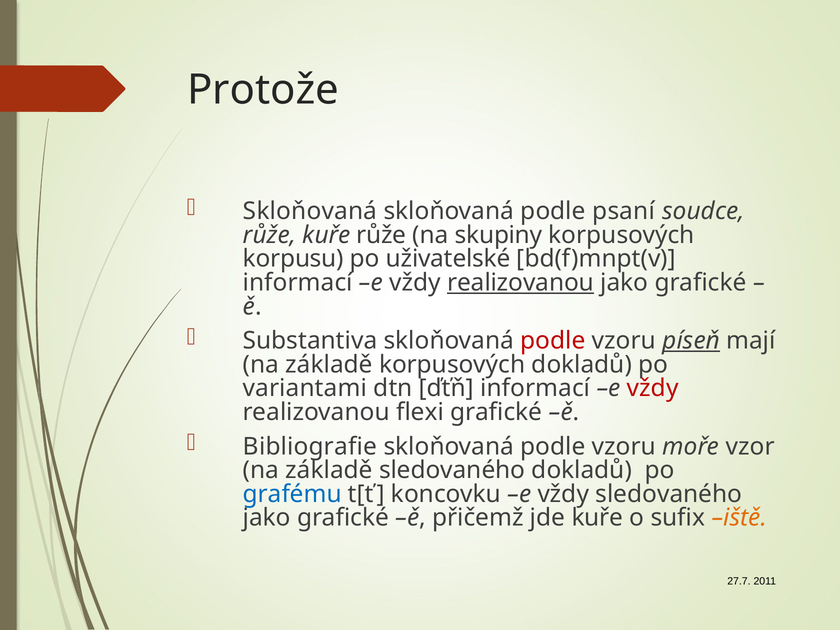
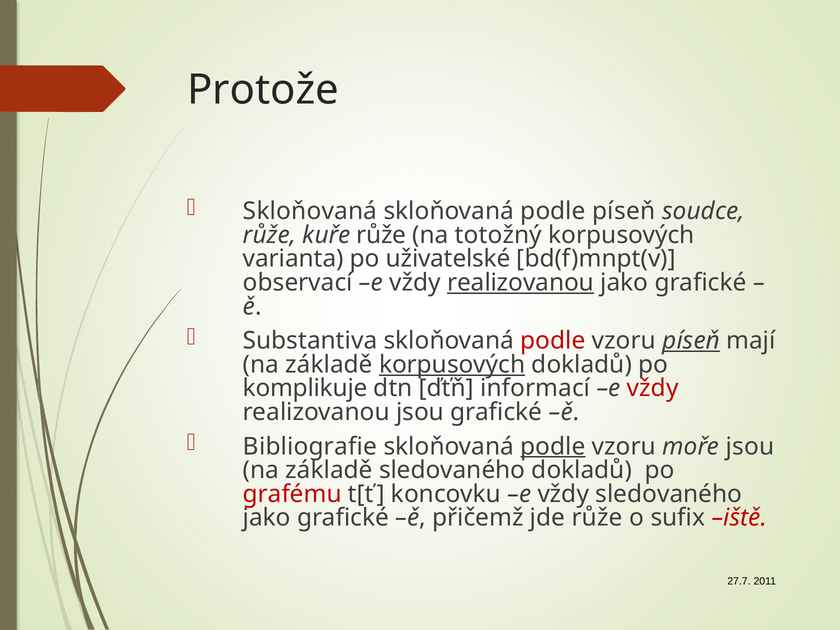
podle psaní: psaní -> píseň
skupiny: skupiny -> totožný
korpusu: korpusu -> varianta
informací at (298, 283): informací -> observací
korpusových at (452, 365) underline: none -> present
variantami: variantami -> komplikuje
realizovanou flexi: flexi -> jsou
podle at (553, 446) underline: none -> present
moře vzor: vzor -> jsou
grafému colour: blue -> red
jde kuře: kuře -> růže
iště colour: orange -> red
